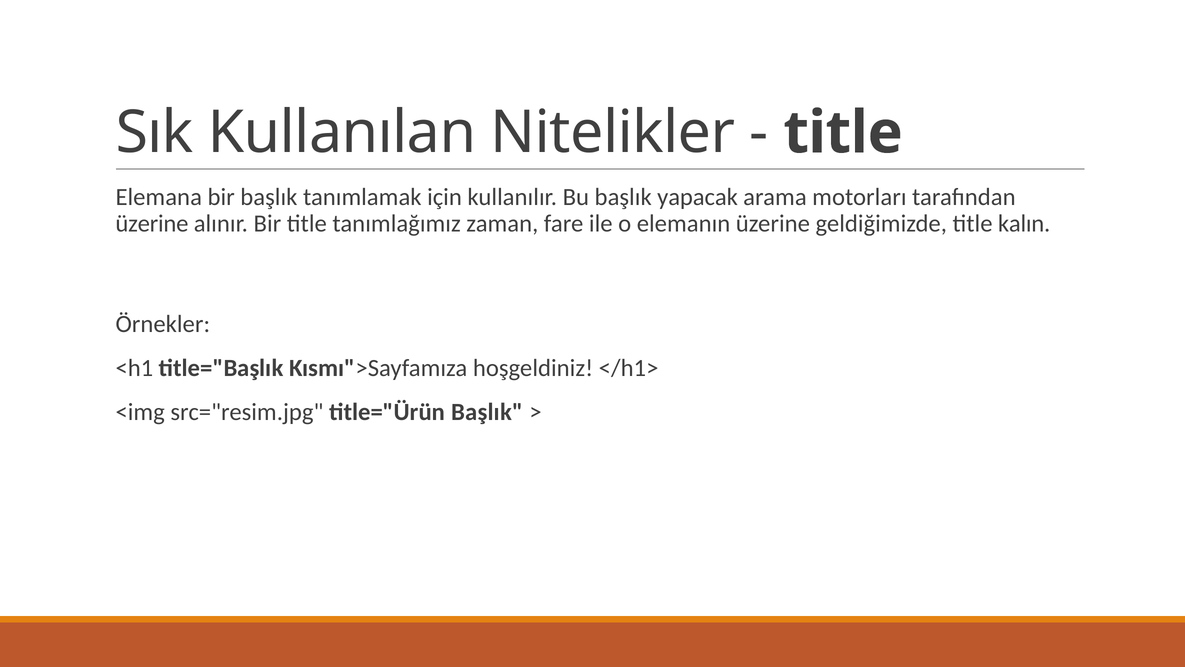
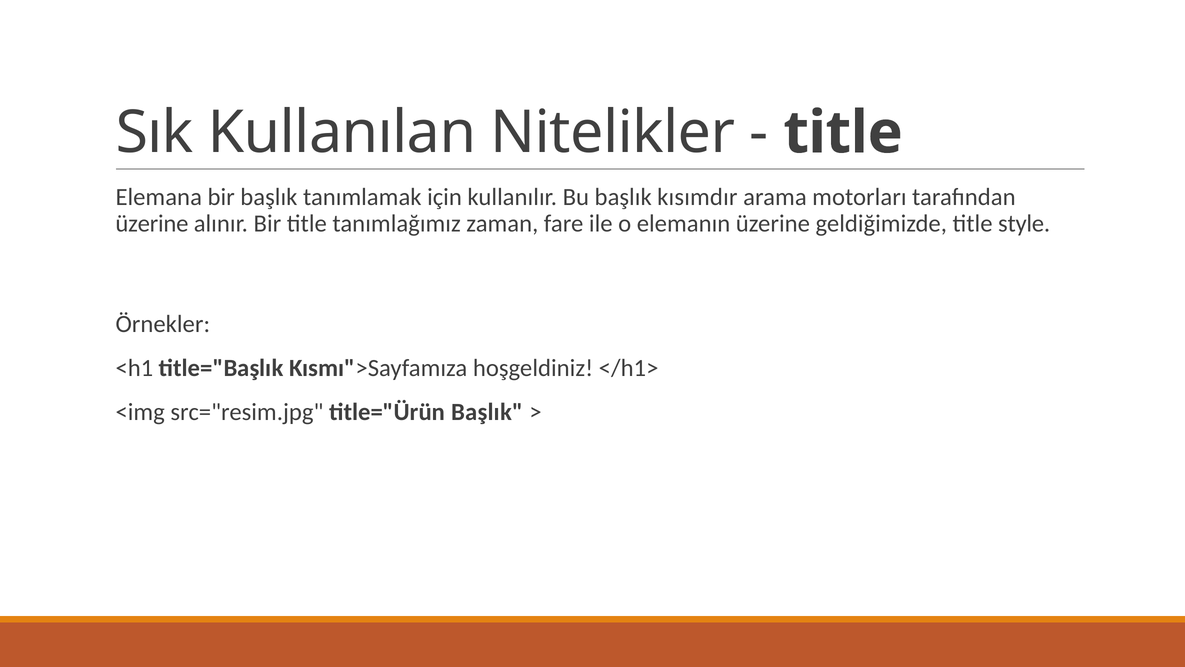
yapacak: yapacak -> kısımdır
kalın: kalın -> style
